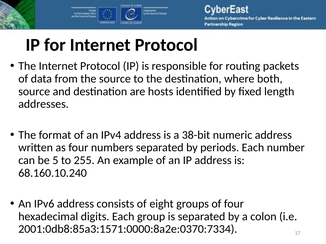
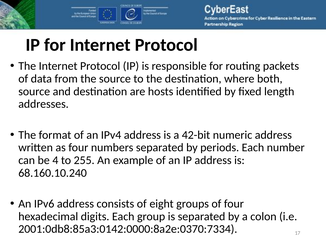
38-bit: 38-bit -> 42-bit
5: 5 -> 4
2001:0db8:85a3:1571:0000:8a2e:0370:7334: 2001:0db8:85a3:1571:0000:8a2e:0370:7334 -> 2001:0db8:85a3:0142:0000:8a2e:0370:7334
